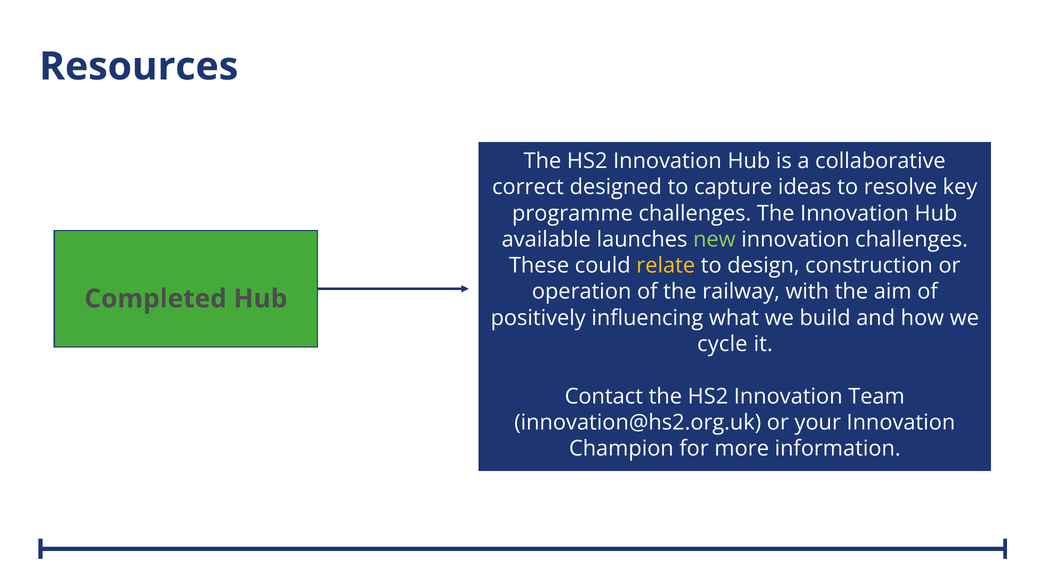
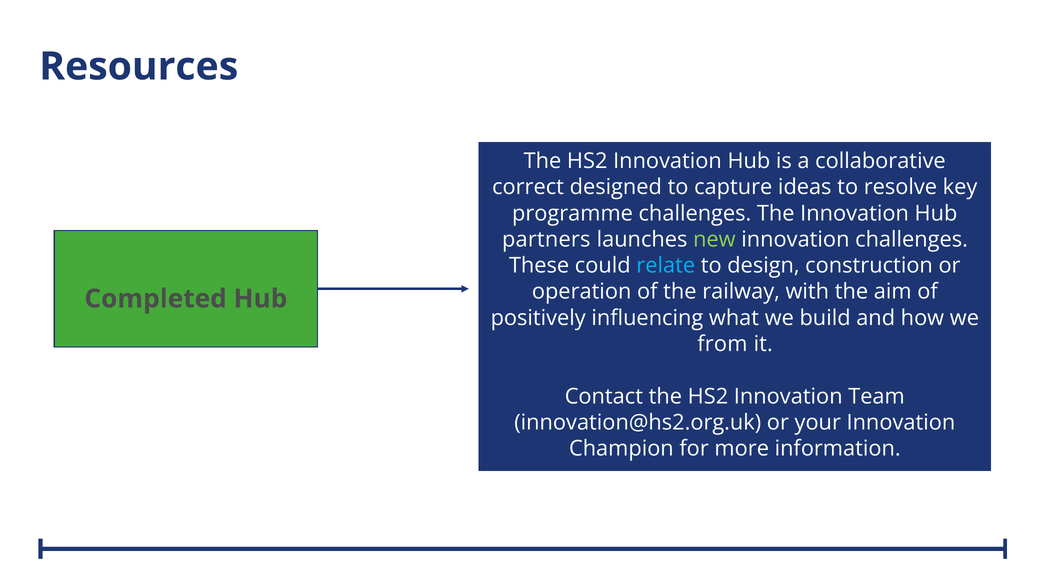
available: available -> partners
relate colour: yellow -> light blue
cycle: cycle -> from
